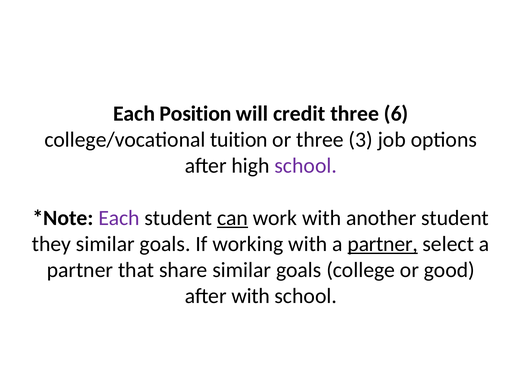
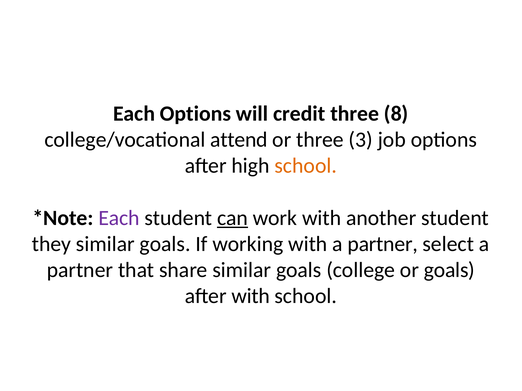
Each Position: Position -> Options
6: 6 -> 8
tuition: tuition -> attend
school at (306, 166) colour: purple -> orange
partner at (383, 244) underline: present -> none
or good: good -> goals
